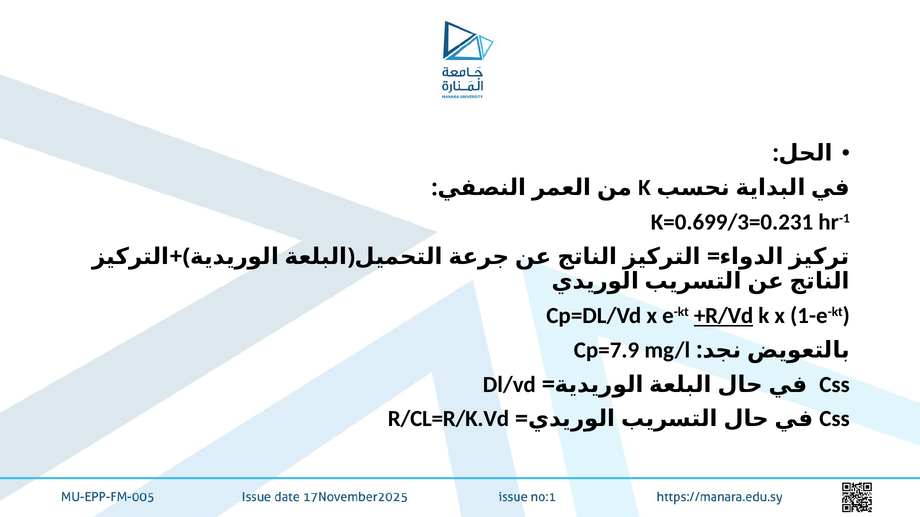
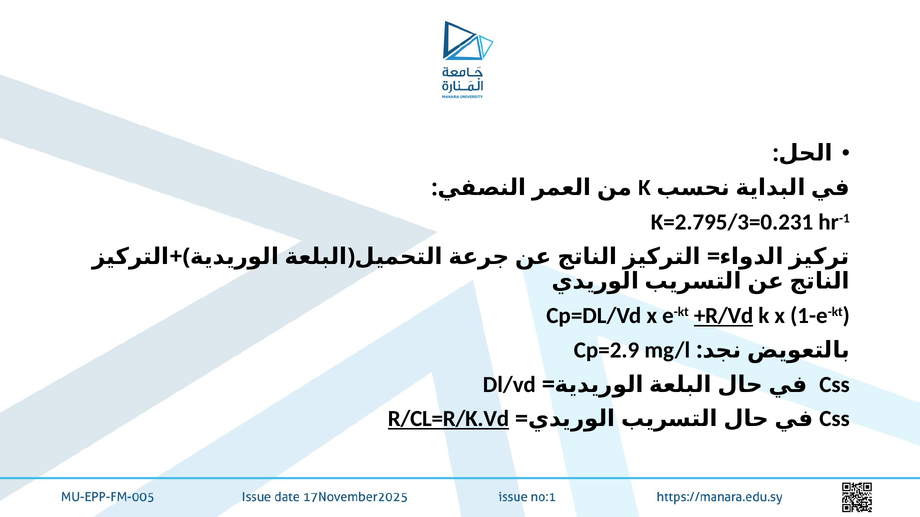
K=0.699/3=0.231: K=0.699/3=0.231 -> K=2.795/3=0.231
Cp=7.9: Cp=7.9 -> Cp=2.9
R/CL=R/K.Vd underline: none -> present
